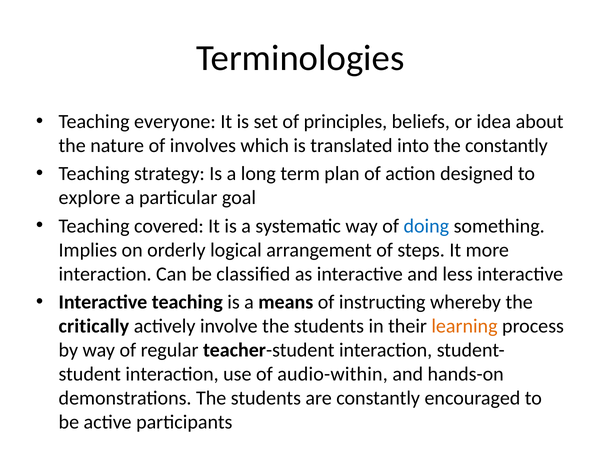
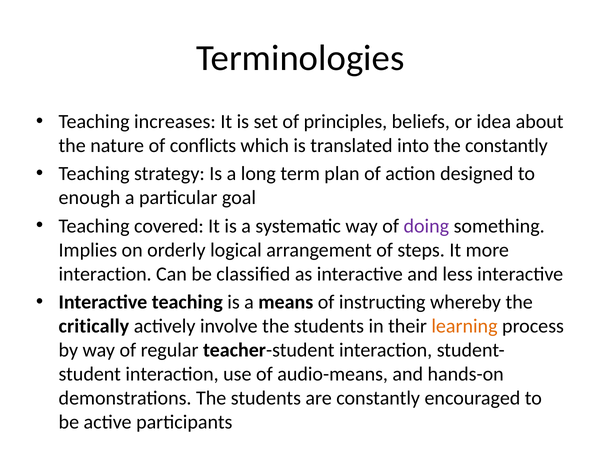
everyone: everyone -> increases
involves: involves -> conflicts
explore: explore -> enough
doing colour: blue -> purple
audio-within: audio-within -> audio-means
